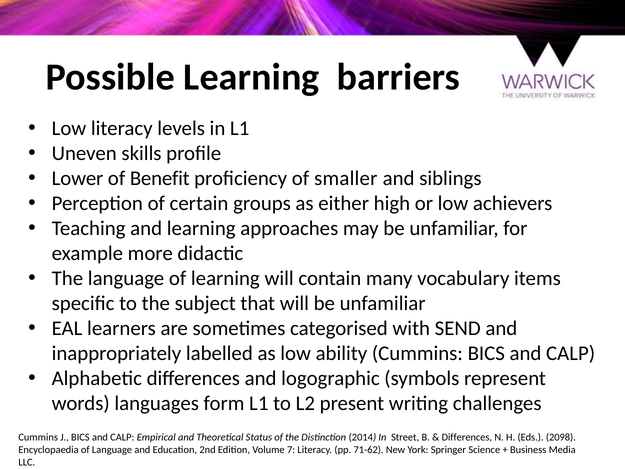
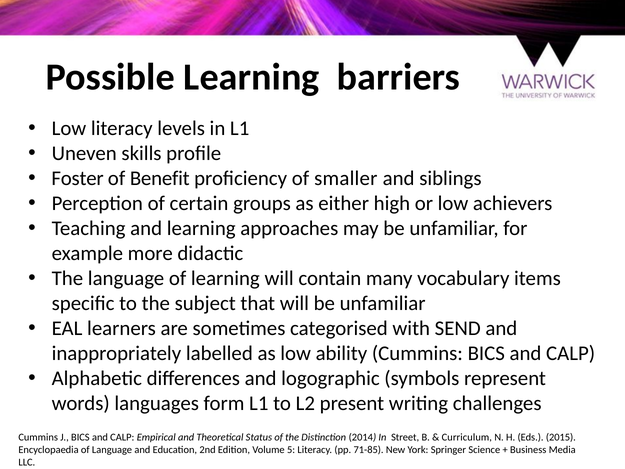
Lower: Lower -> Foster
Differences at (467, 437): Differences -> Curriculum
2098: 2098 -> 2015
7: 7 -> 5
71-62: 71-62 -> 71-85
